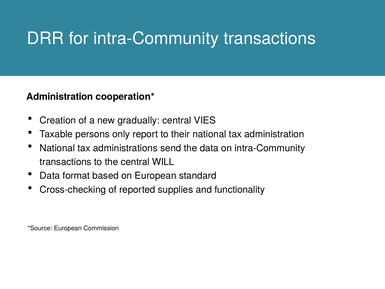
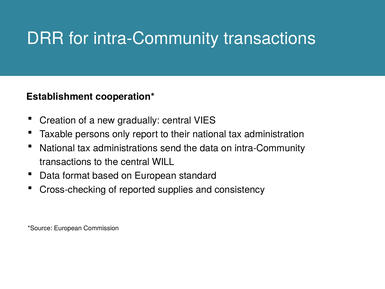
Administration at (60, 97): Administration -> Establishment
functionality: functionality -> consistency
